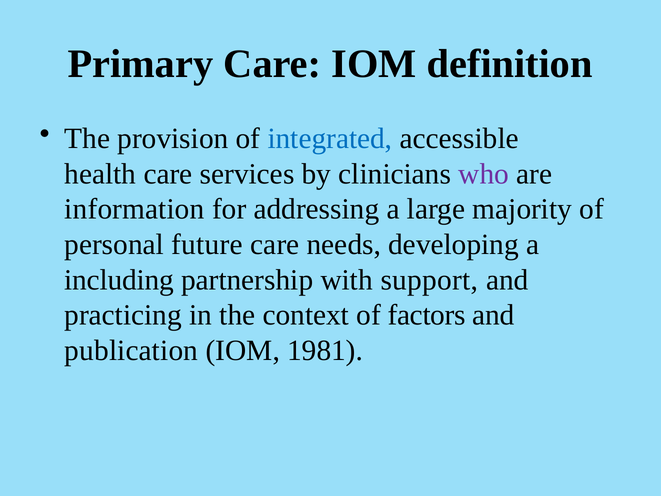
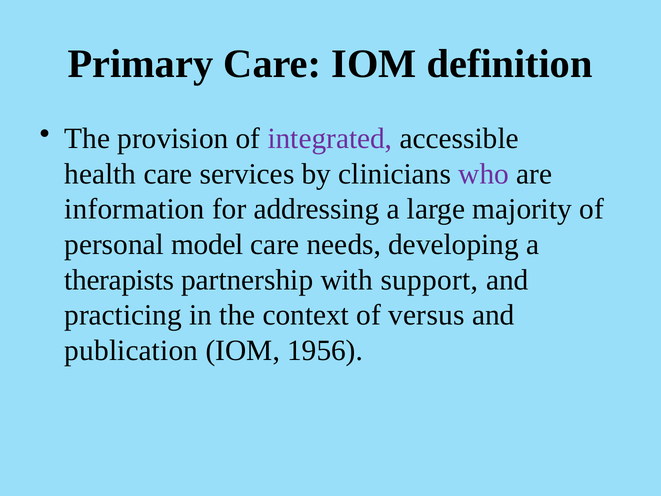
integrated colour: blue -> purple
future: future -> model
including: including -> therapists
factors: factors -> versus
1981: 1981 -> 1956
